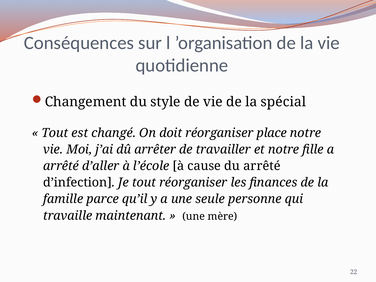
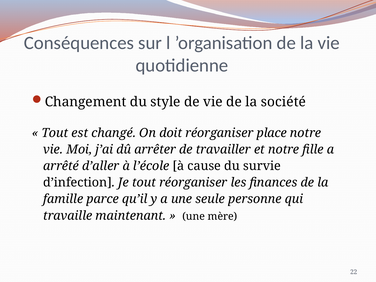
spécial: spécial -> société
du arrêté: arrêté -> survie
